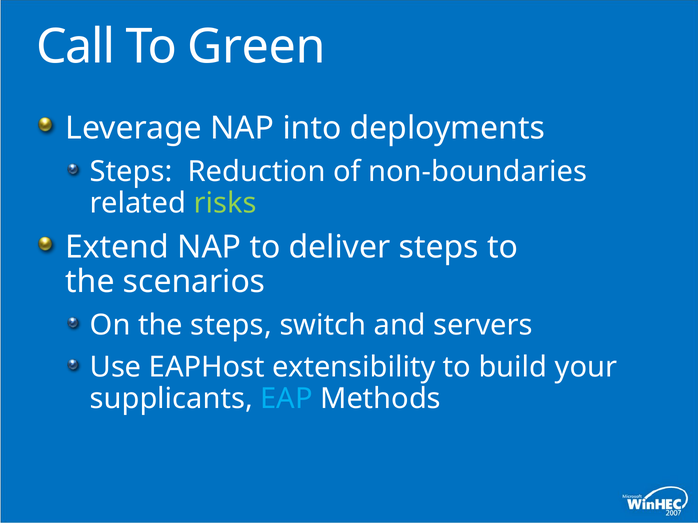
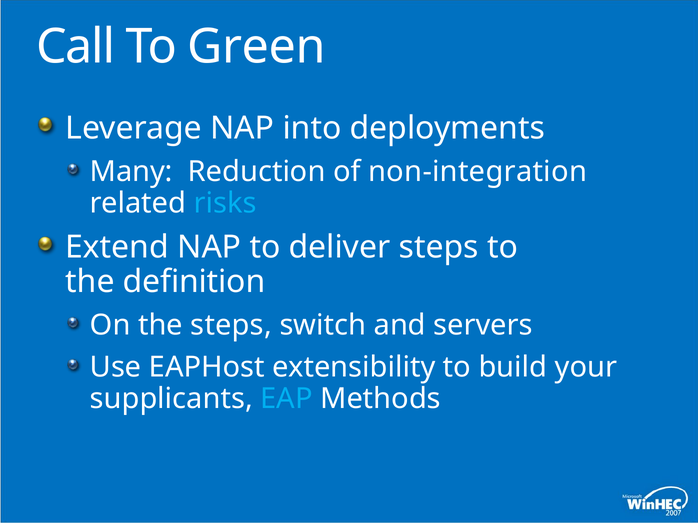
Steps at (131, 172): Steps -> Many
non-boundaries: non-boundaries -> non-integration
risks colour: light green -> light blue
scenarios: scenarios -> definition
